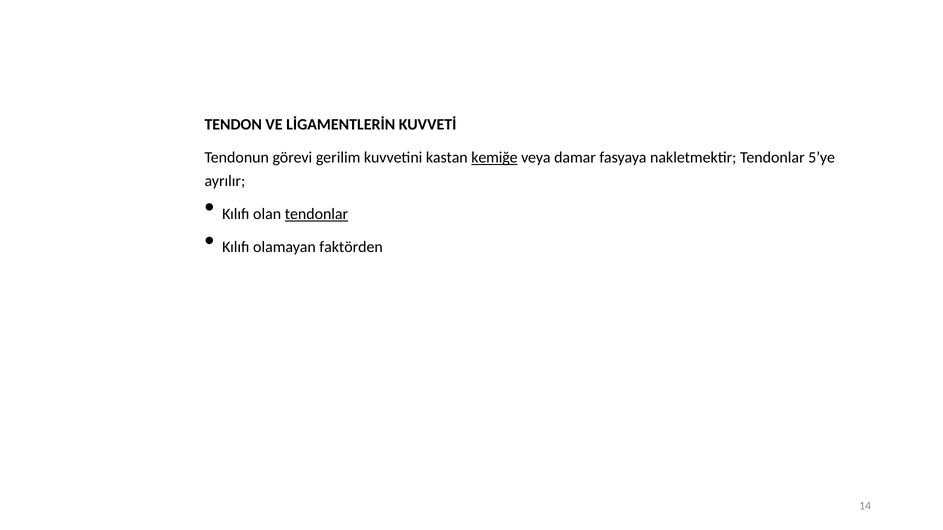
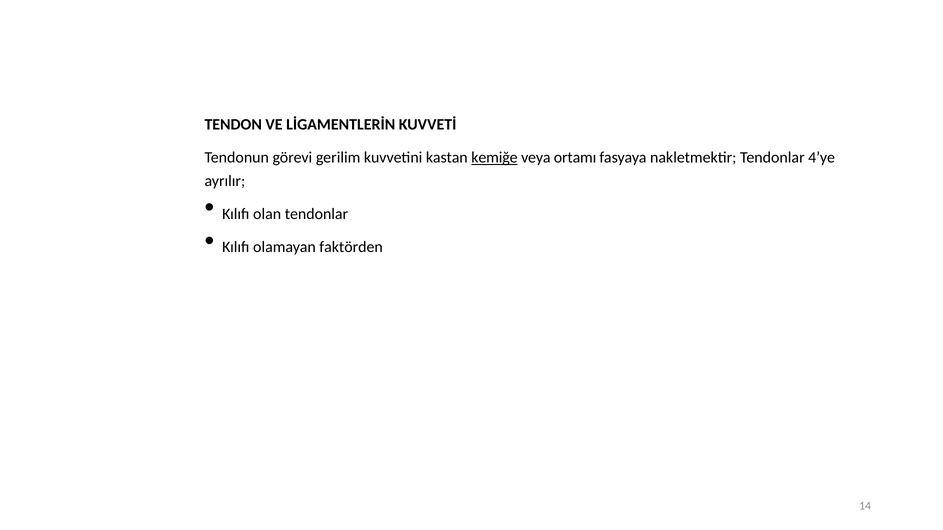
damar: damar -> ortamı
5’ye: 5’ye -> 4’ye
tendonlar at (316, 214) underline: present -> none
